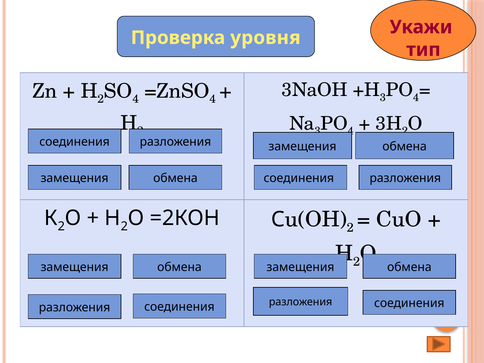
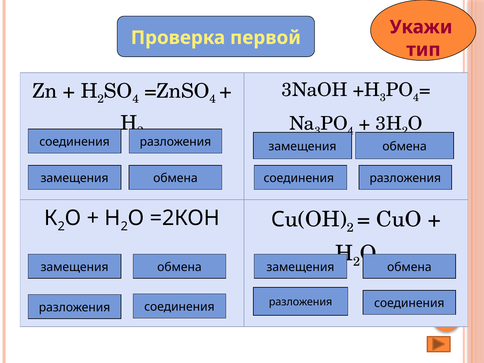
уровня: уровня -> первой
